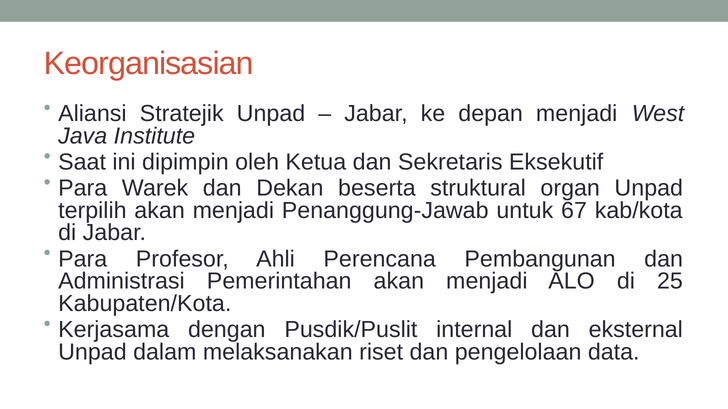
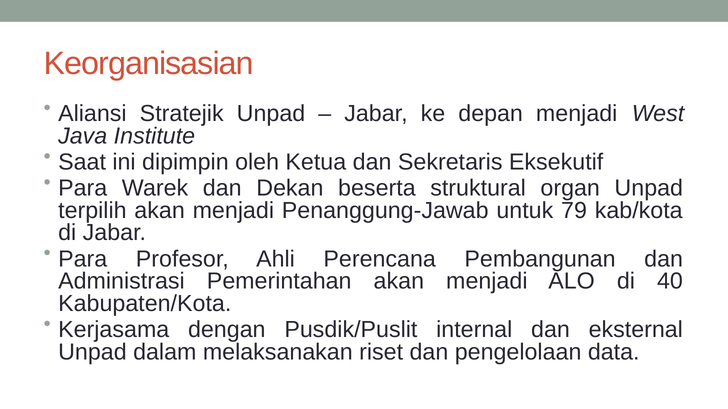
67: 67 -> 79
25: 25 -> 40
